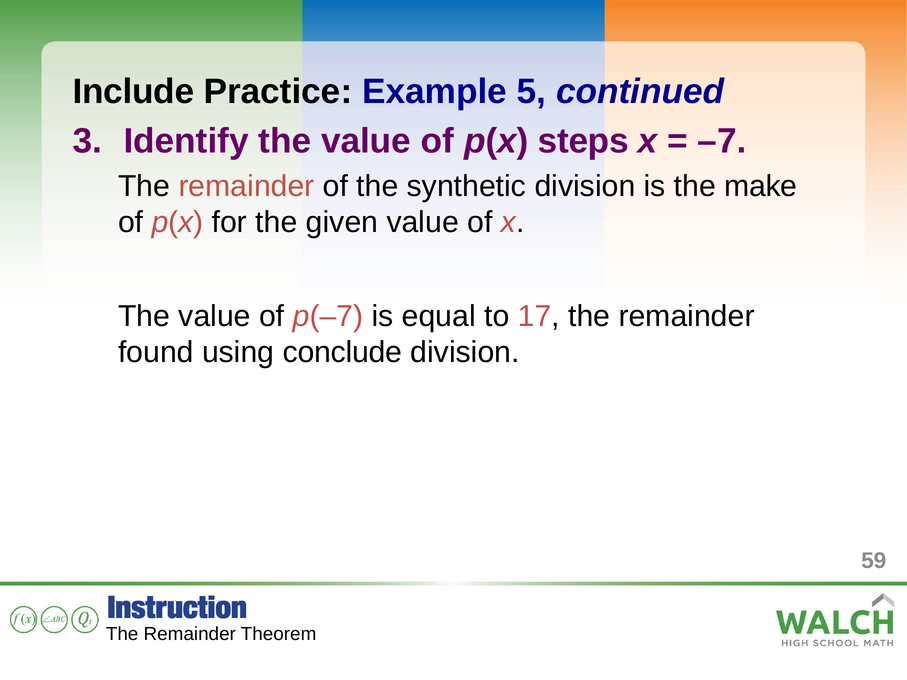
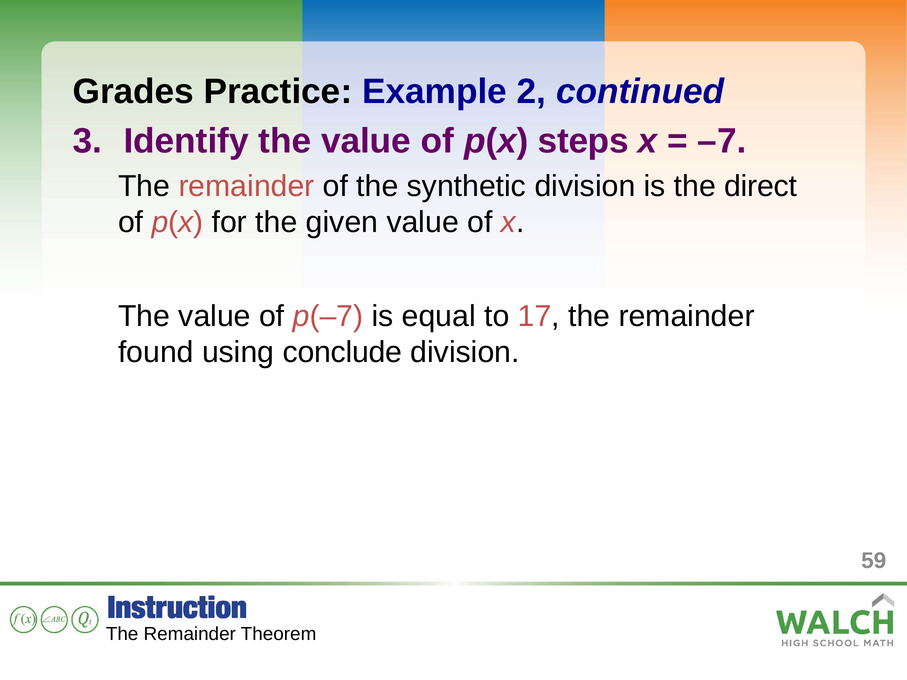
Include: Include -> Grades
5: 5 -> 2
make: make -> direct
